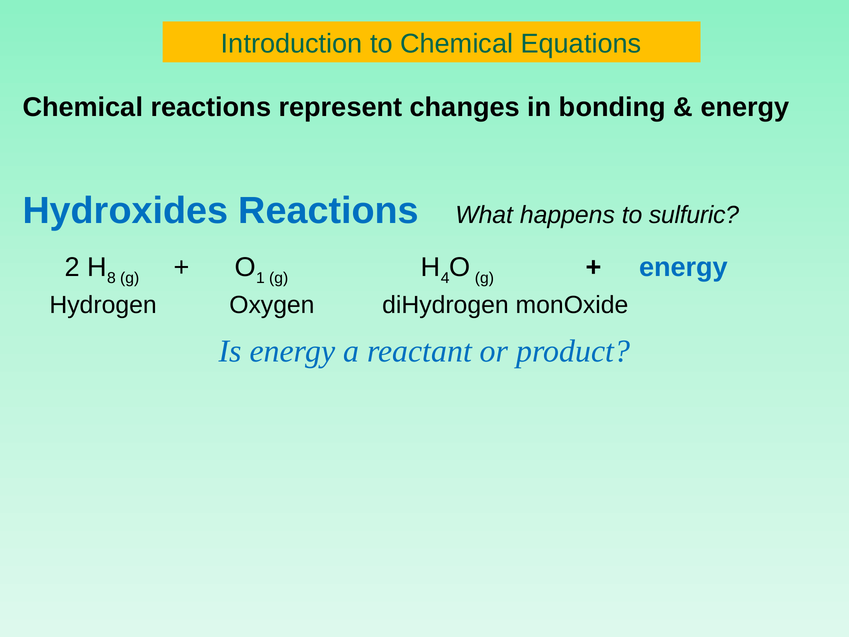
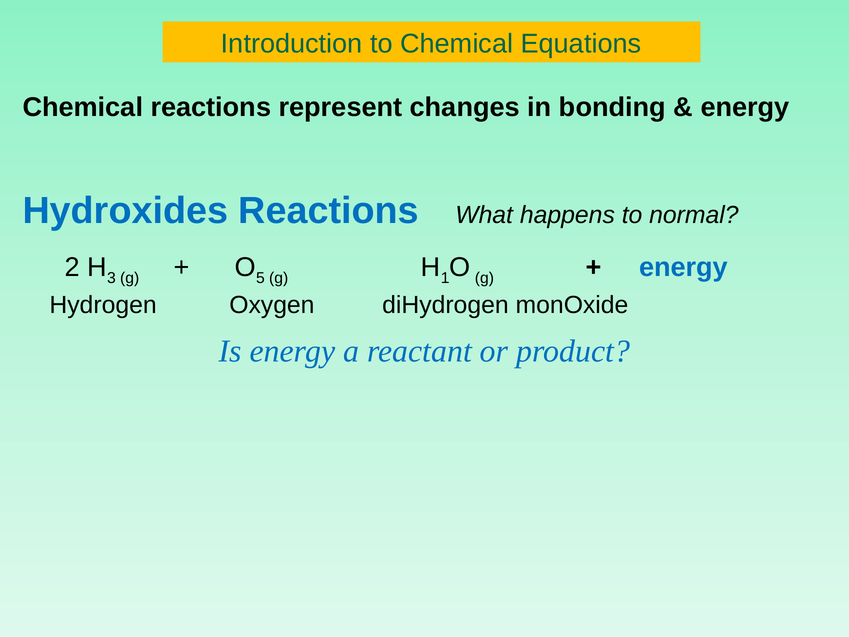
sulfuric: sulfuric -> normal
8: 8 -> 3
1: 1 -> 5
4: 4 -> 1
